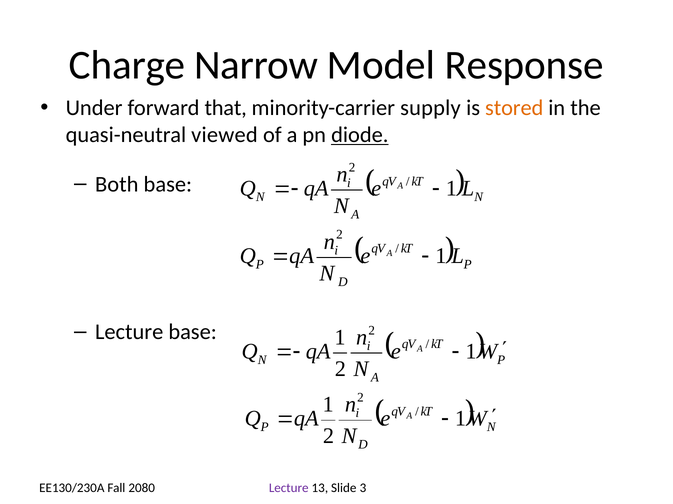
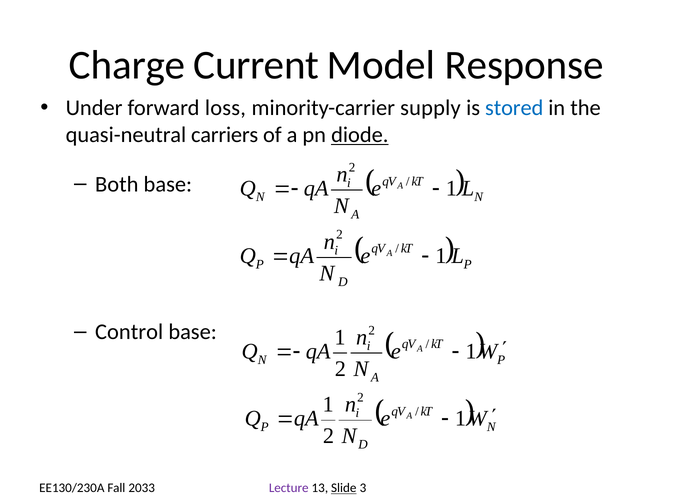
Narrow: Narrow -> Current
that: that -> loss
stored colour: orange -> blue
viewed: viewed -> carriers
Lecture at (129, 333): Lecture -> Control
2080: 2080 -> 2033
Slide underline: none -> present
